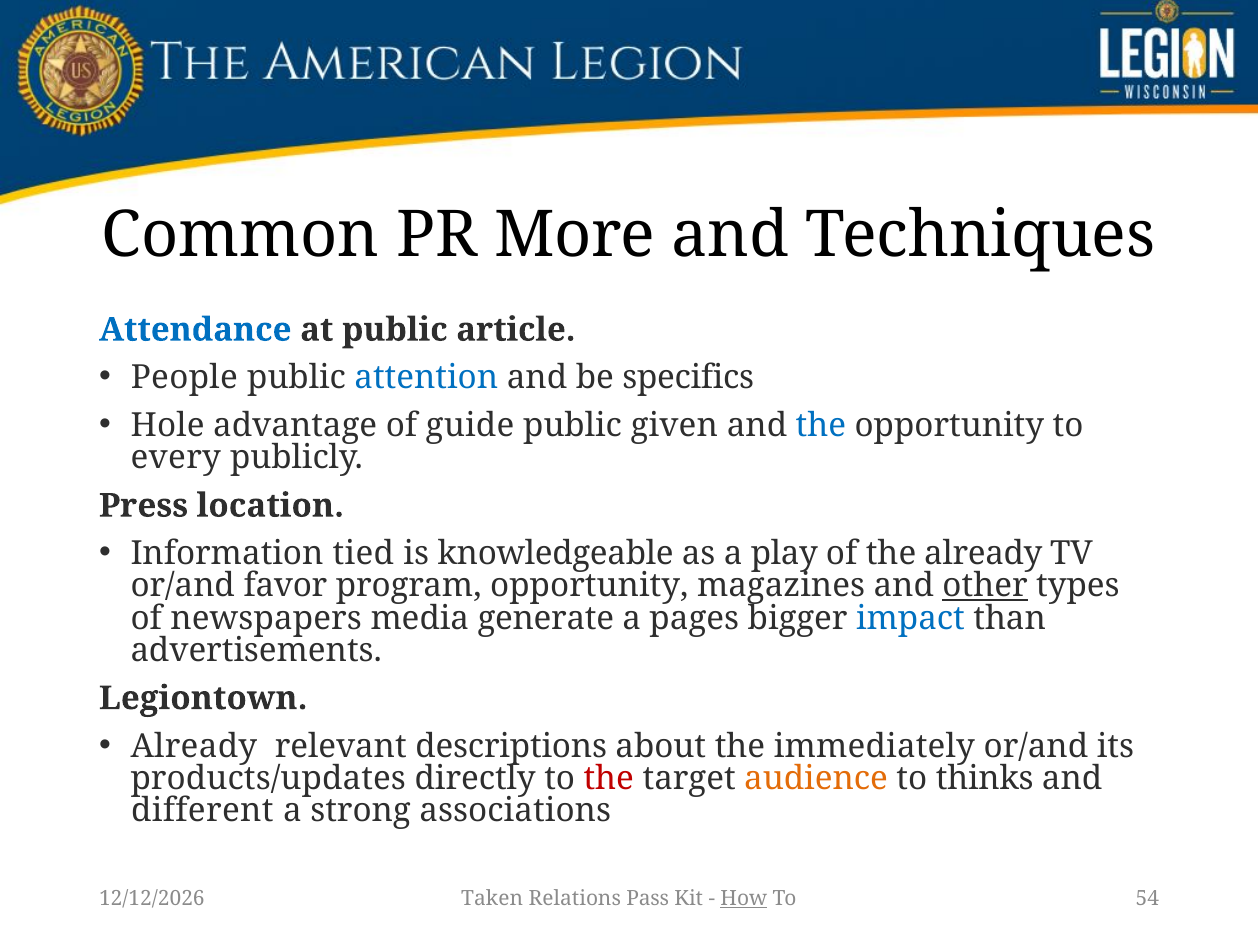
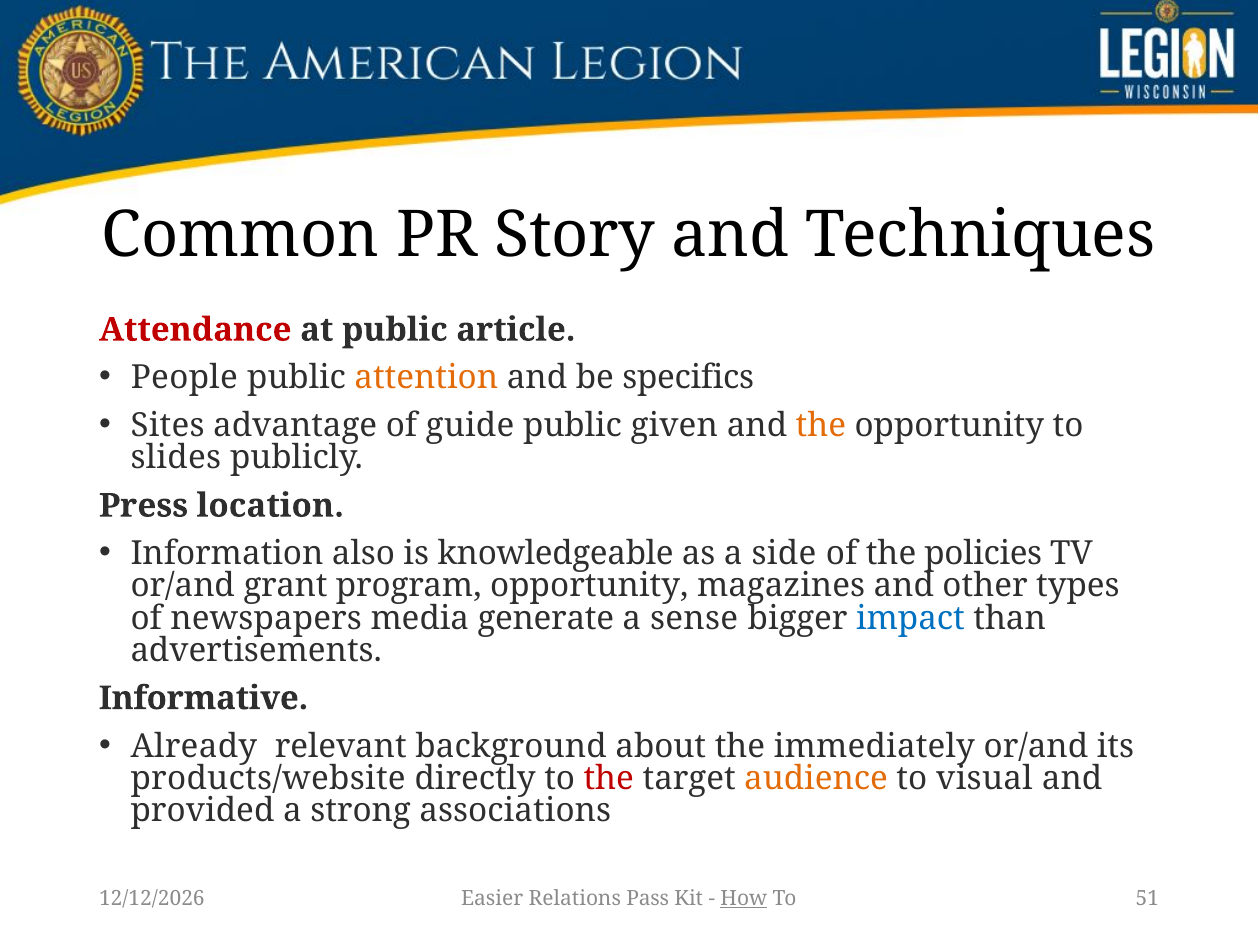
More: More -> Story
Attendance colour: blue -> red
attention colour: blue -> orange
Hole: Hole -> Sites
the at (821, 426) colour: blue -> orange
every: every -> slides
tied: tied -> also
play: play -> side
the already: already -> policies
favor: favor -> grant
other underline: present -> none
pages: pages -> sense
Legiontown: Legiontown -> Informative
descriptions: descriptions -> background
products/updates: products/updates -> products/website
thinks: thinks -> visual
different: different -> provided
Taken: Taken -> Easier
54: 54 -> 51
